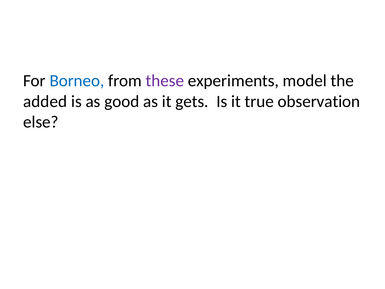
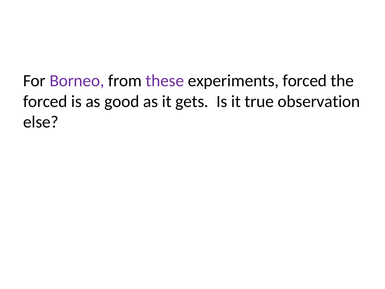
Borneo colour: blue -> purple
experiments model: model -> forced
added at (45, 101): added -> forced
